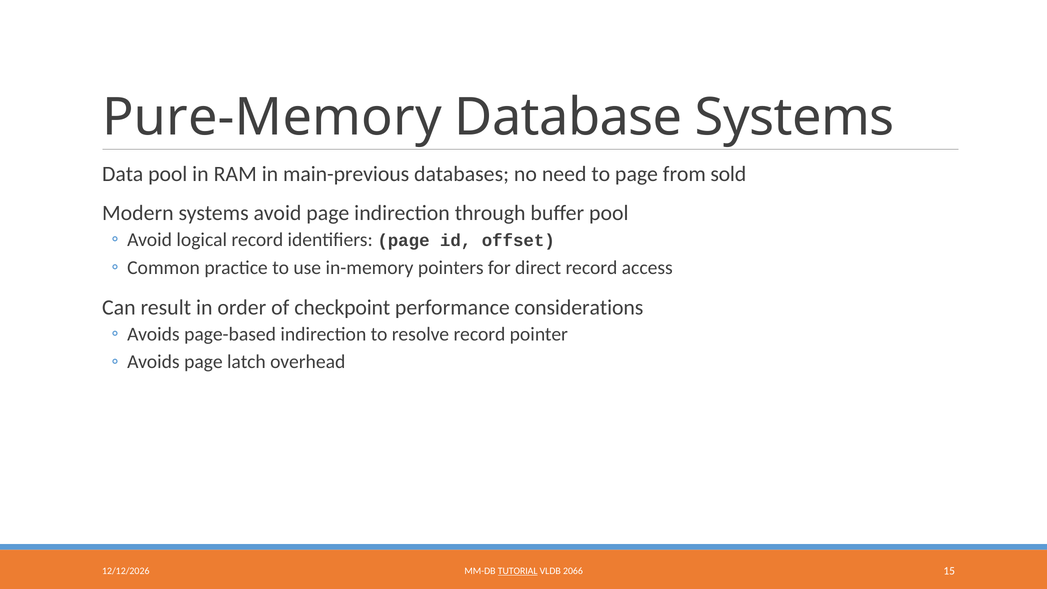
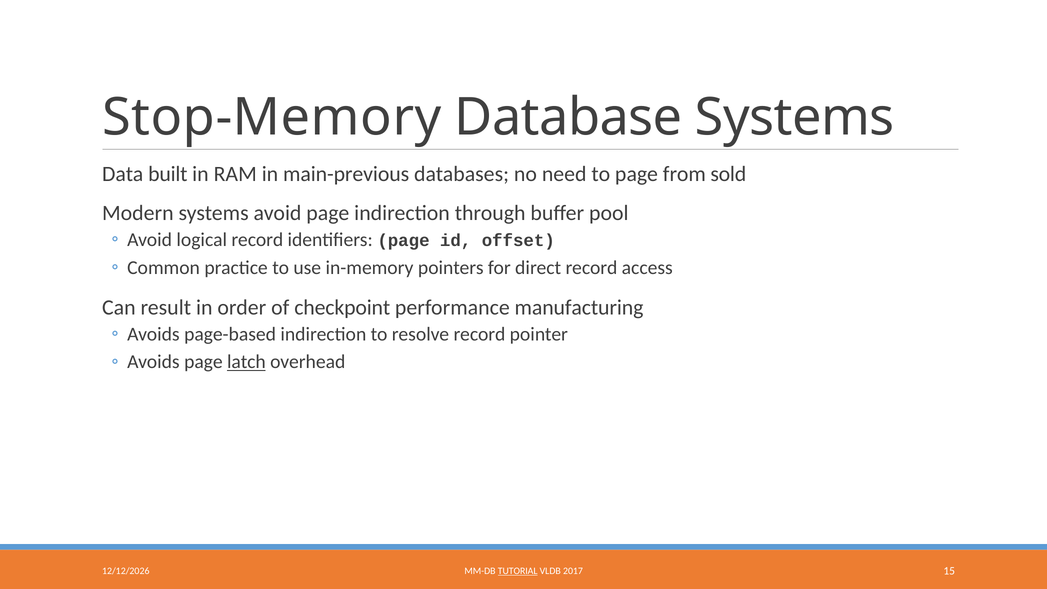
Pure-Memory: Pure-Memory -> Stop-Memory
Data pool: pool -> built
considerations: considerations -> manufacturing
latch underline: none -> present
2066: 2066 -> 2017
